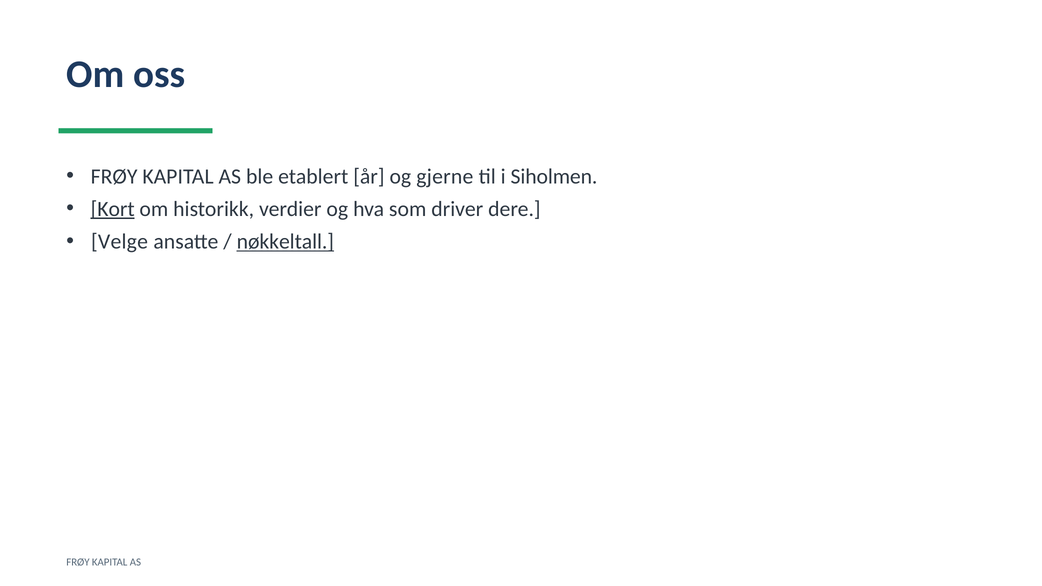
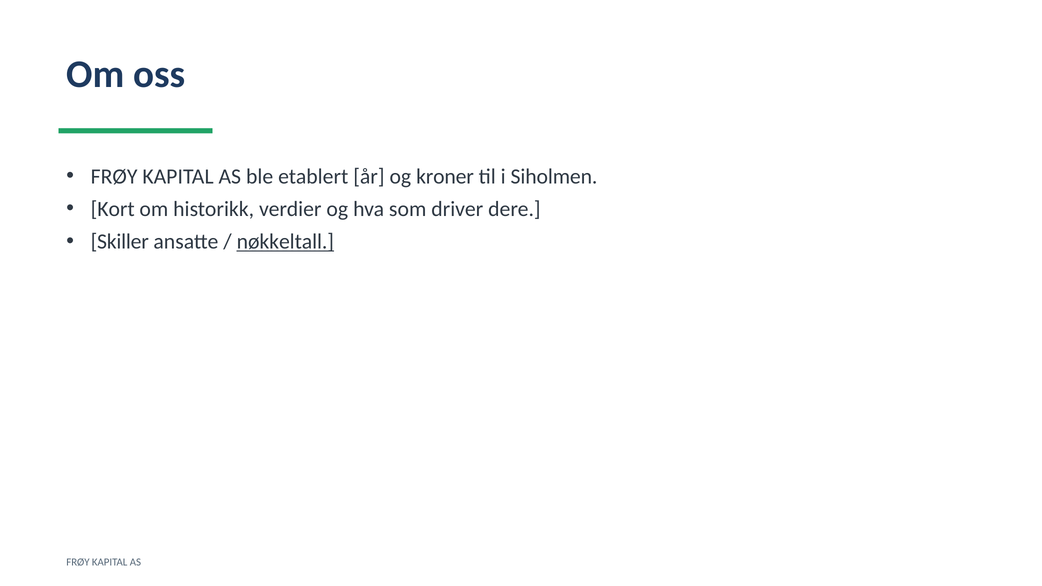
gjerne: gjerne -> kroner
Kort underline: present -> none
Velge: Velge -> Skiller
